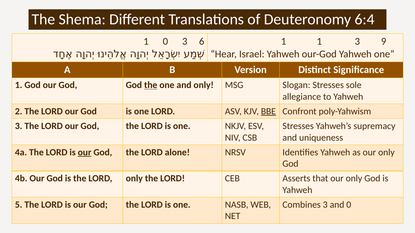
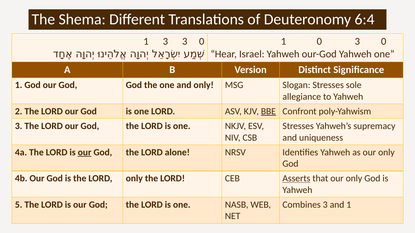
1 0: 0 -> 3
6 at (202, 42): 6 -> 0
1 1: 1 -> 0
9 at (384, 42): 9 -> 0
the at (151, 85) underline: present -> none
Asserts underline: none -> present
and 0: 0 -> 1
